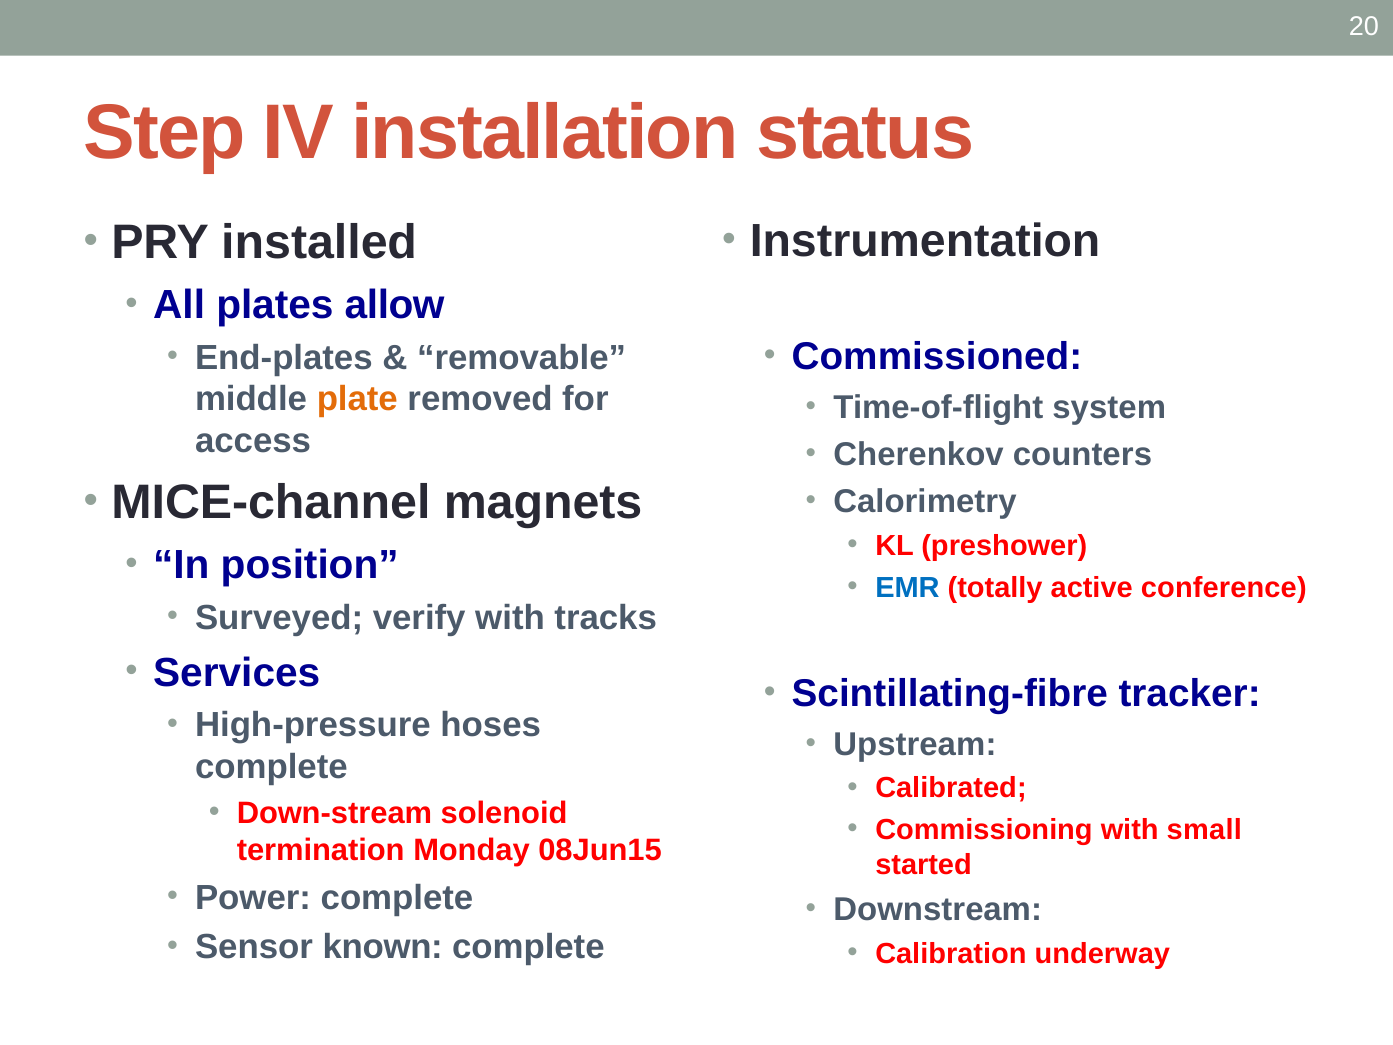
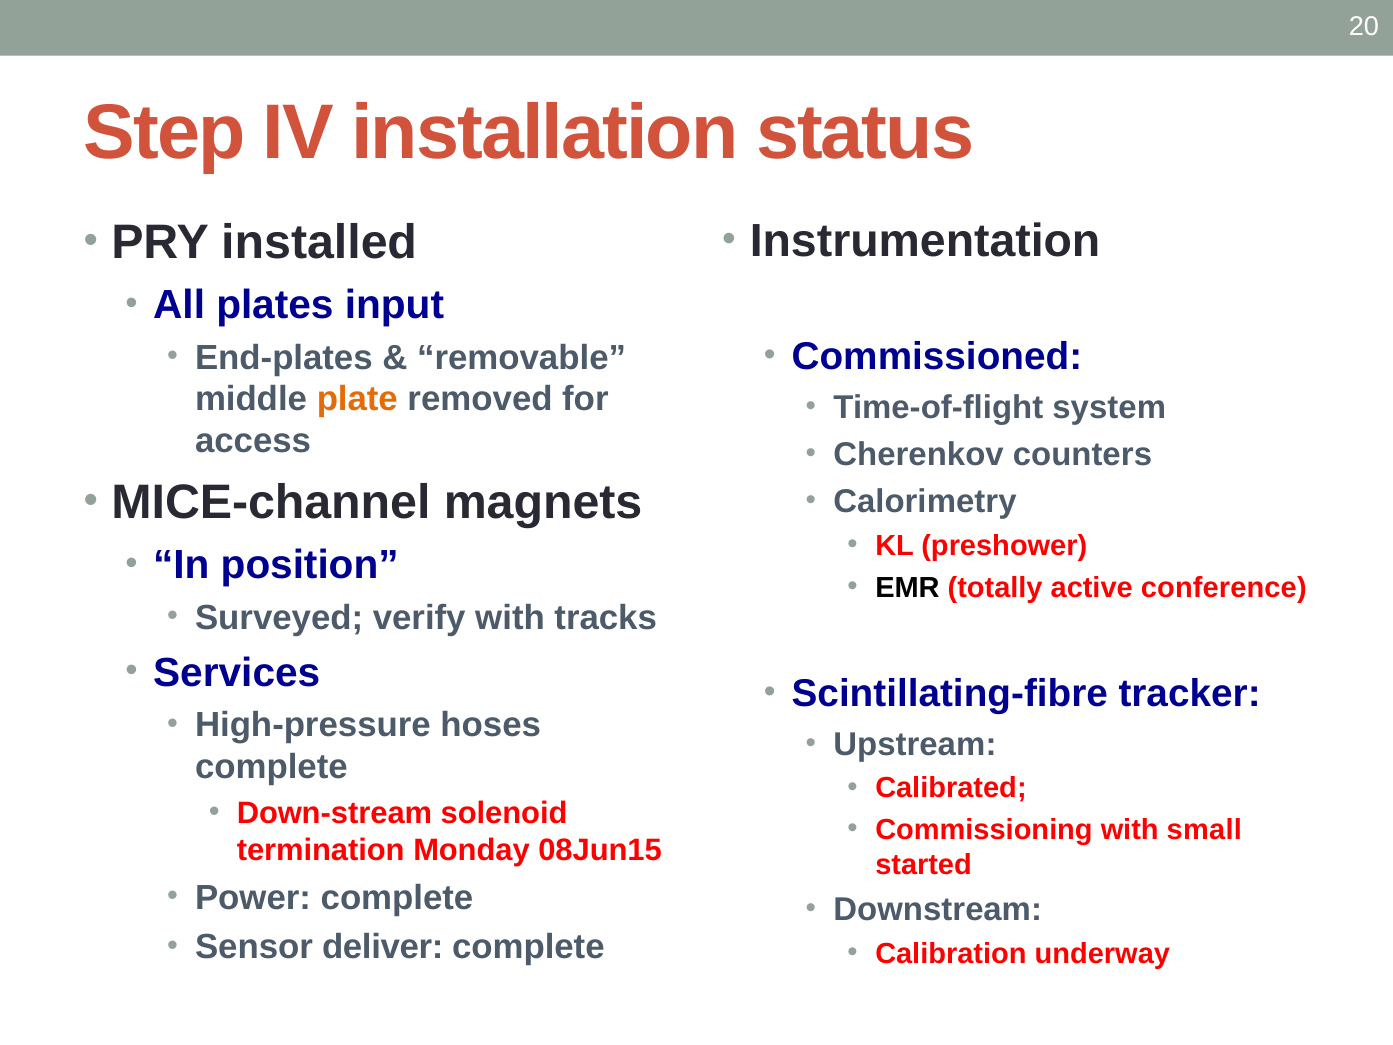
allow: allow -> input
EMR colour: blue -> black
known: known -> deliver
